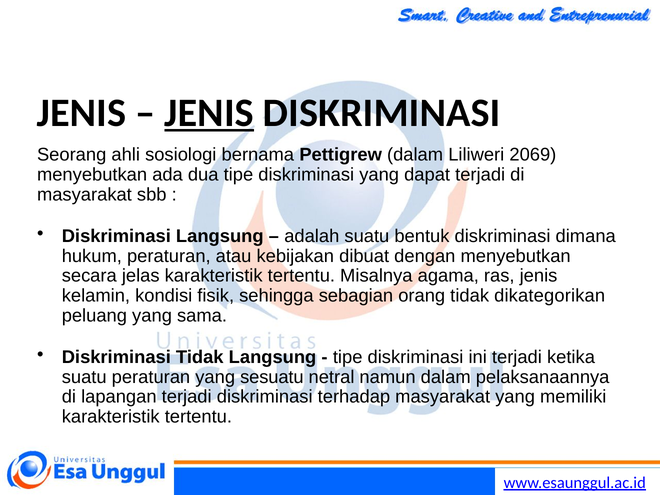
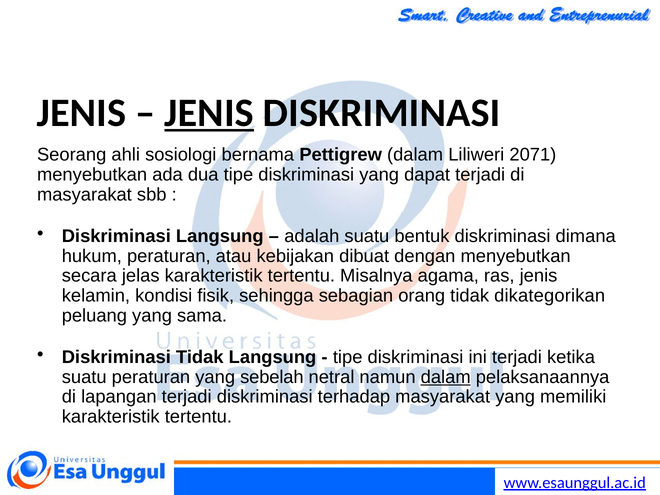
2069: 2069 -> 2071
sesuatu: sesuatu -> sebelah
dalam at (446, 377) underline: none -> present
